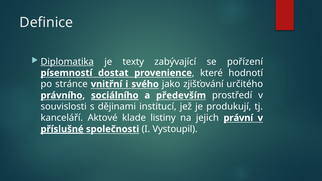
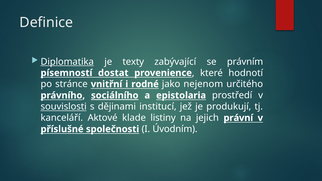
pořízení: pořízení -> právním
svého: svého -> rodné
zjišťování: zjišťování -> nejenom
především: především -> epistolaria
souvislosti underline: none -> present
příslušné underline: present -> none
Vystoupil: Vystoupil -> Úvodním
